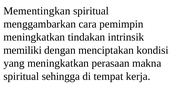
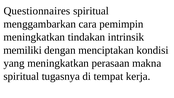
Mementingkan: Mementingkan -> Questionnaires
sehingga: sehingga -> tugasnya
